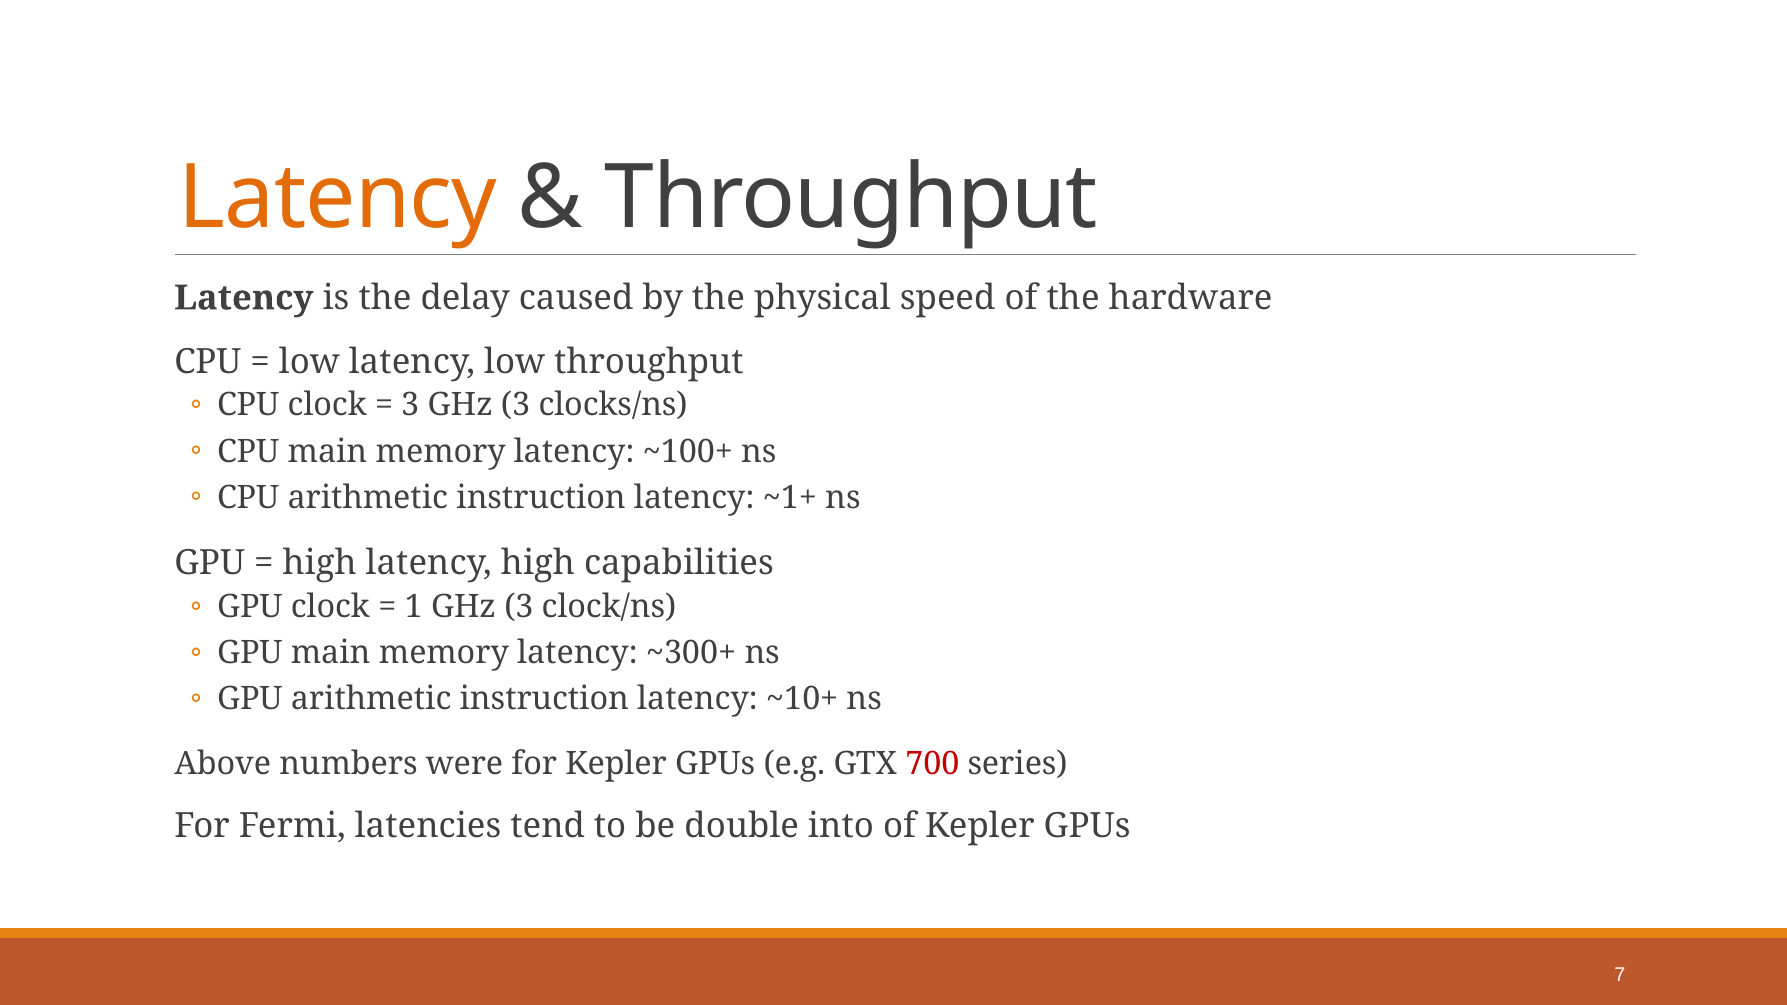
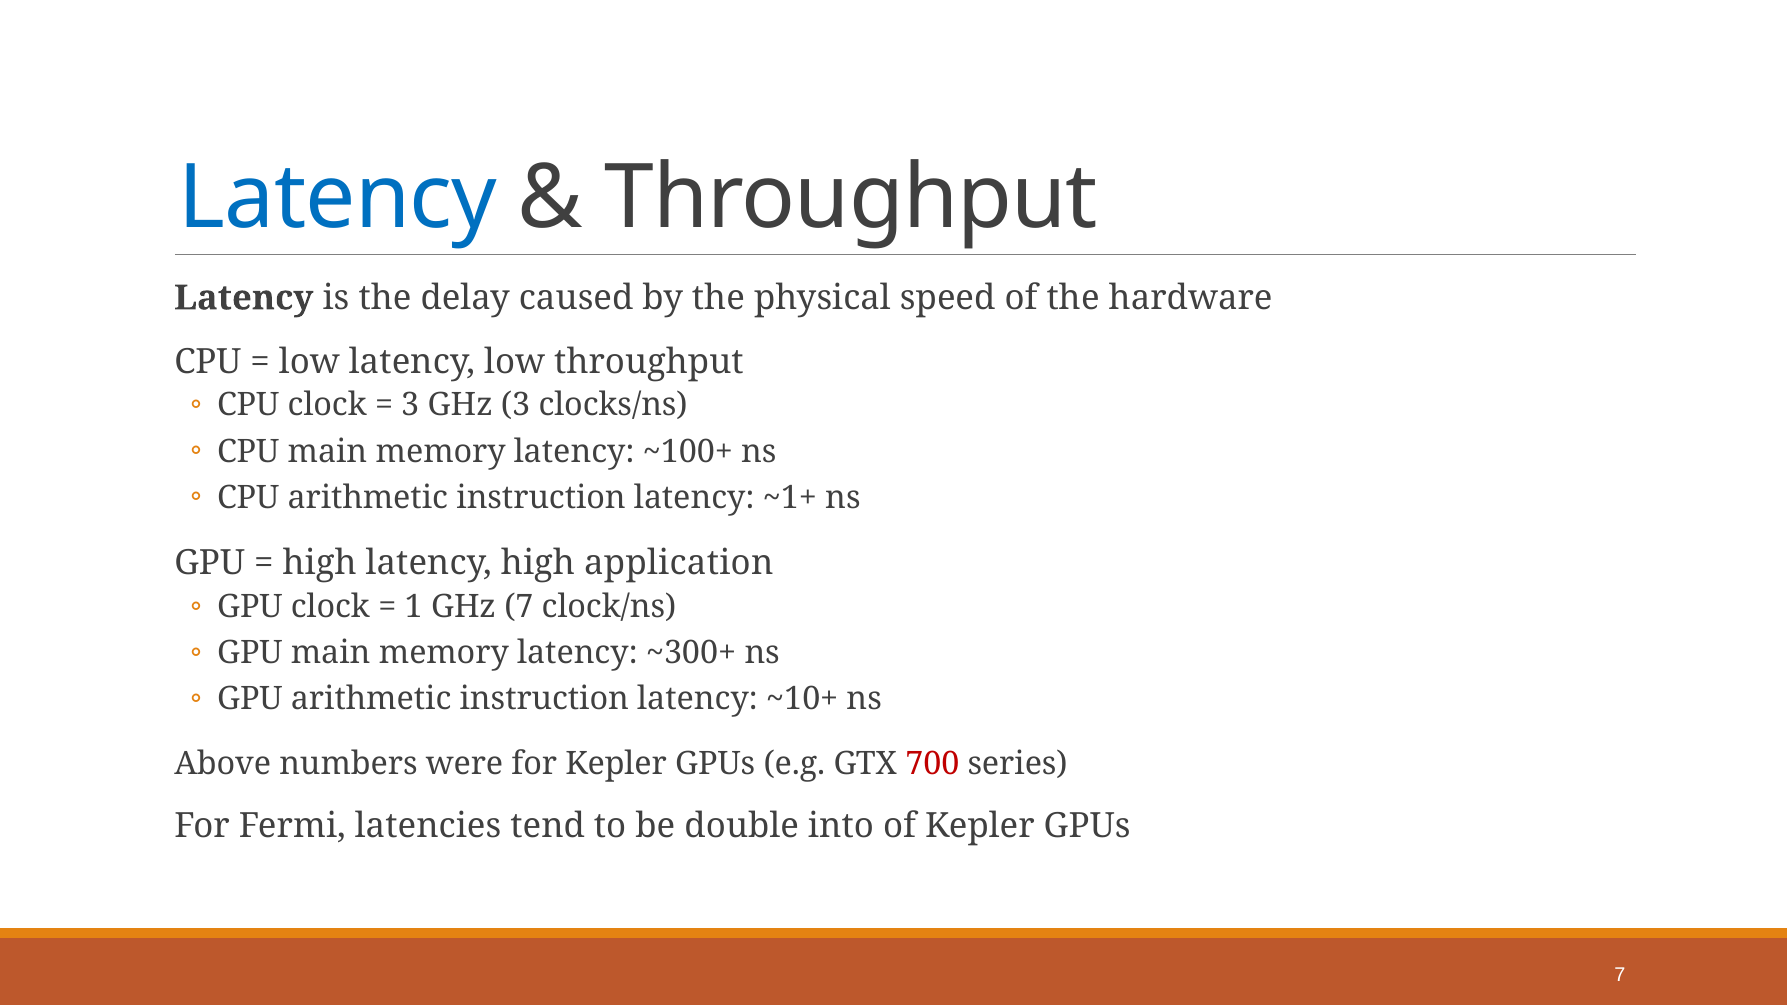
Latency at (338, 198) colour: orange -> blue
capabilities: capabilities -> application
1 GHz 3: 3 -> 7
